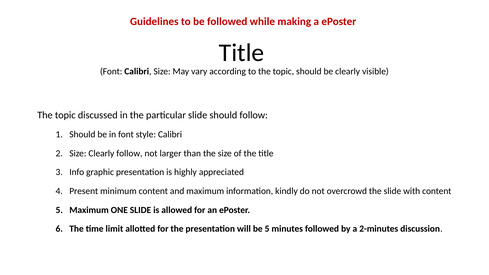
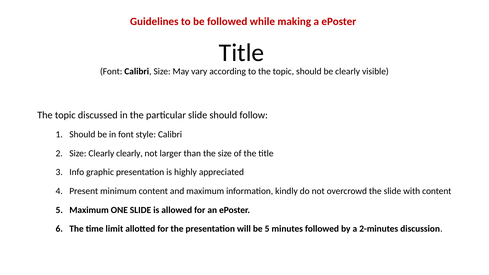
Clearly follow: follow -> clearly
